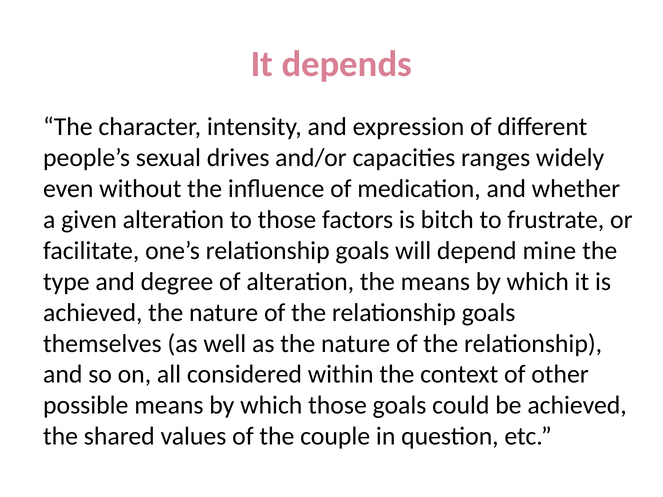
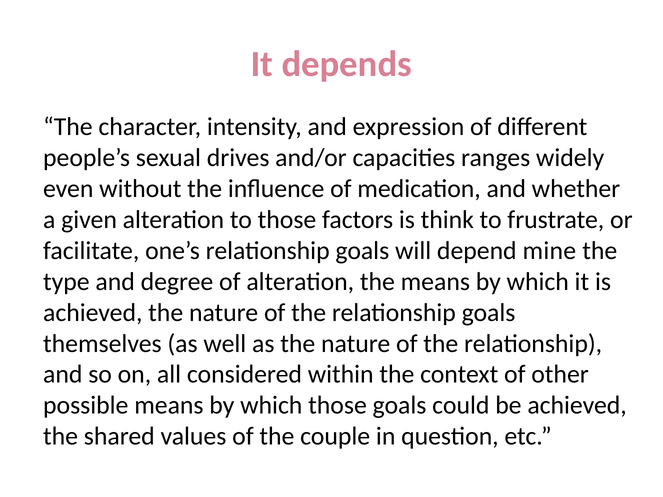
bitch: bitch -> think
